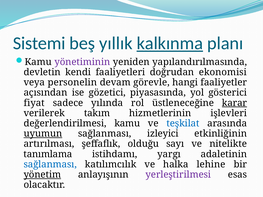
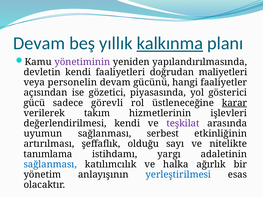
Sistemi at (39, 43): Sistemi -> Devam
ekonomisi: ekonomisi -> maliyetleri
görevle: görevle -> gücünü
fiyat: fiyat -> gücü
yılında: yılında -> görevli
değerlendirilmesi kamu: kamu -> kendi
teşkilat colour: blue -> purple
uyumun underline: present -> none
izleyici: izleyici -> serbest
lehine: lehine -> ağırlık
yönetim underline: present -> none
yerleştirilmesi colour: purple -> blue
